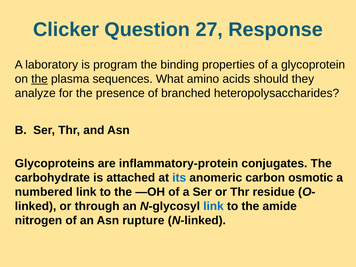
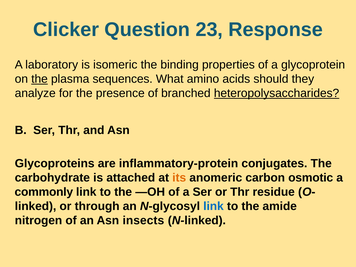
27: 27 -> 23
program: program -> isomeric
heteropolysaccharides underline: none -> present
its colour: blue -> orange
numbered: numbered -> commonly
rupture: rupture -> insects
